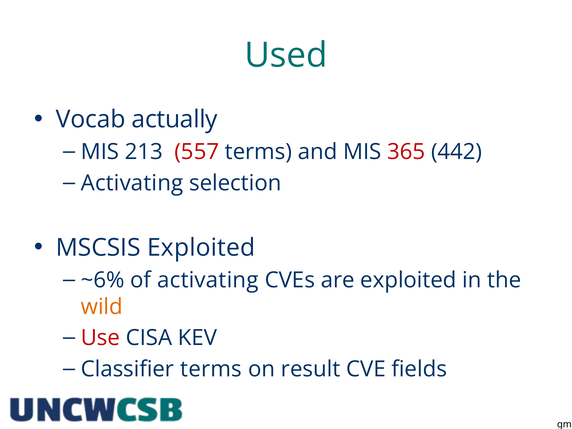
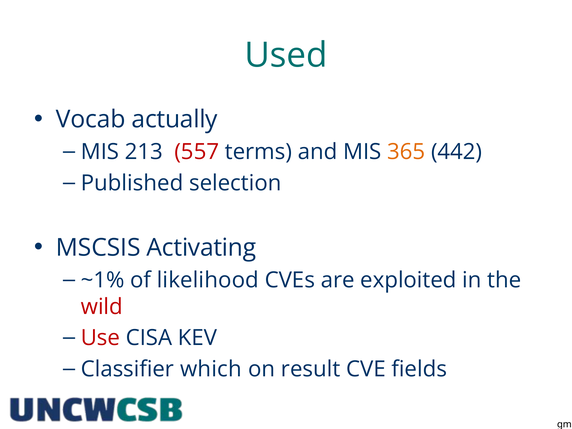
365 colour: red -> orange
Activating at (132, 183): Activating -> Published
MSCSIS Exploited: Exploited -> Activating
~6%: ~6% -> ~1%
of activating: activating -> likelihood
wild colour: orange -> red
Classifier terms: terms -> which
